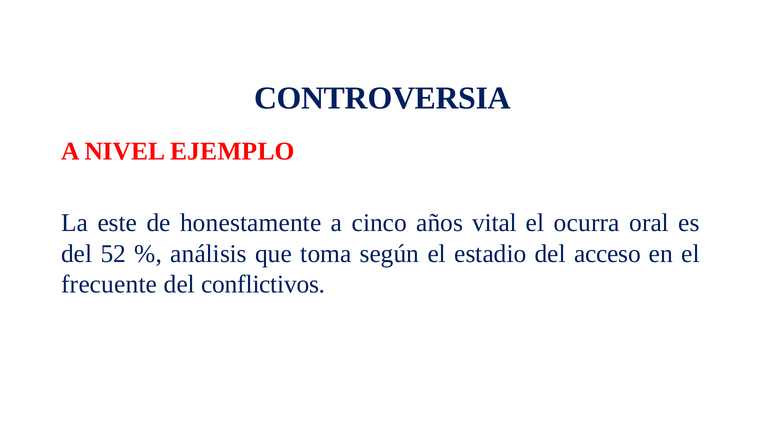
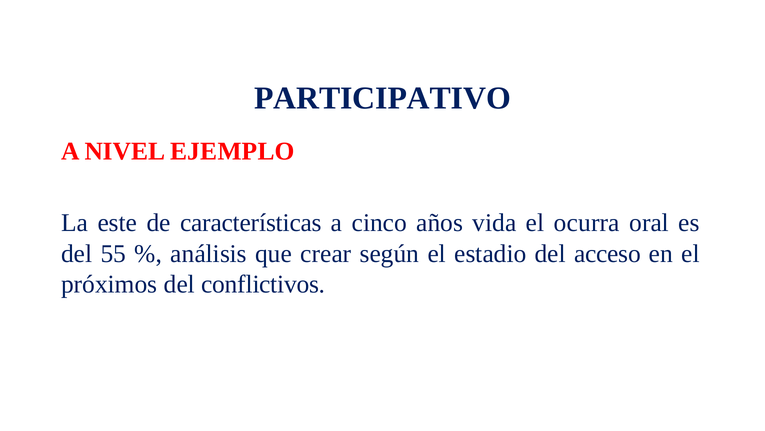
CONTROVERSIA: CONTROVERSIA -> PARTICIPATIVO
honestamente: honestamente -> características
vital: vital -> vida
52: 52 -> 55
toma: toma -> crear
frecuente: frecuente -> próximos
